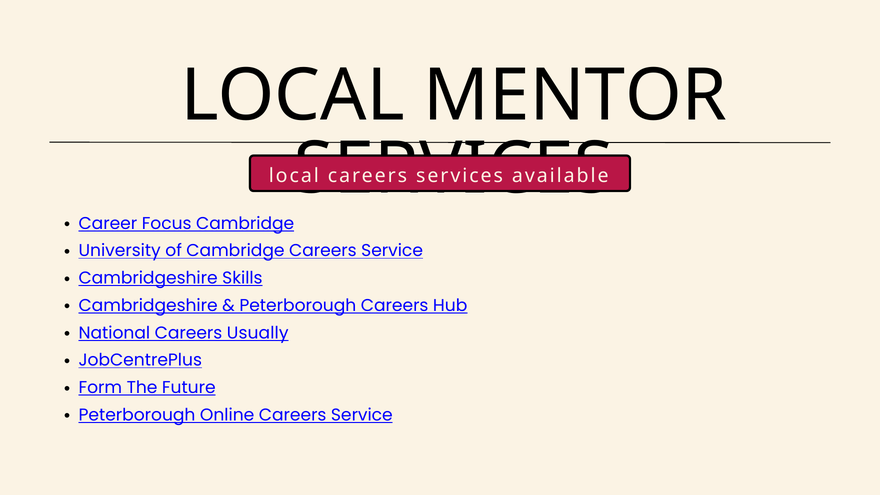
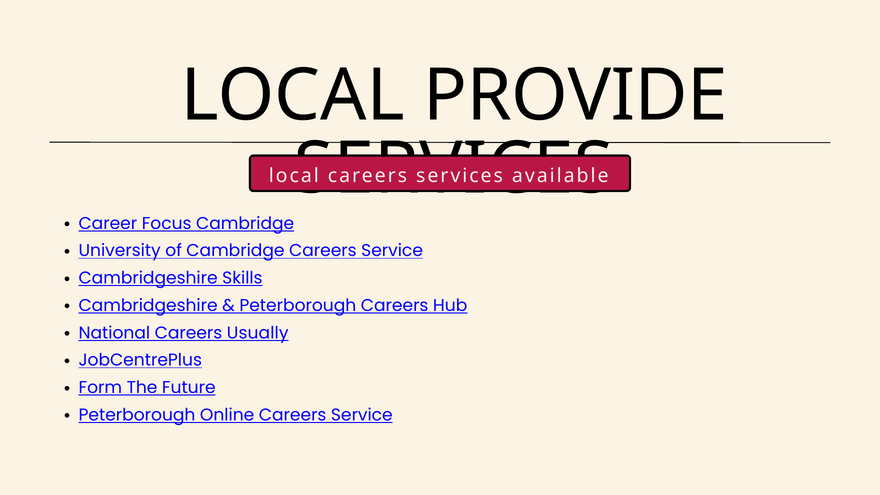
MENTOR: MENTOR -> PROVIDE
